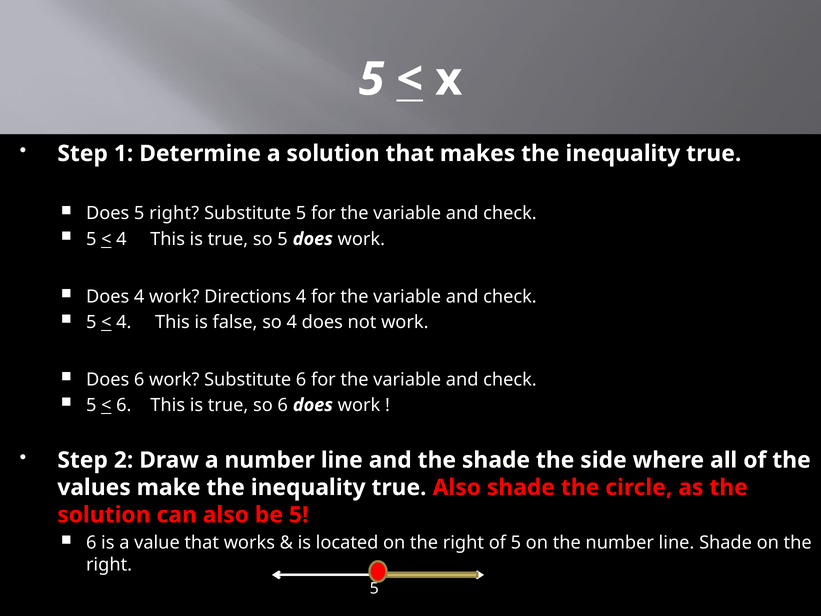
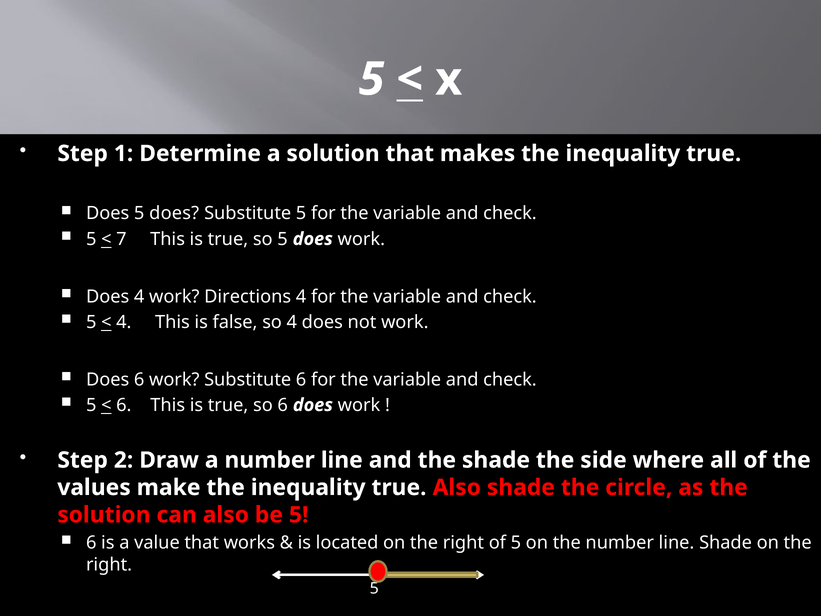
Does 5 right: right -> does
4 at (121, 239): 4 -> 7
